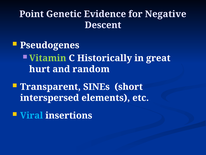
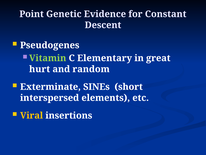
Negative: Negative -> Constant
Historically: Historically -> Elementary
Transparent: Transparent -> Exterminate
Viral colour: light blue -> yellow
